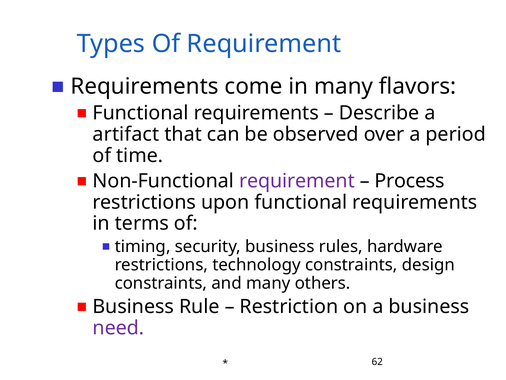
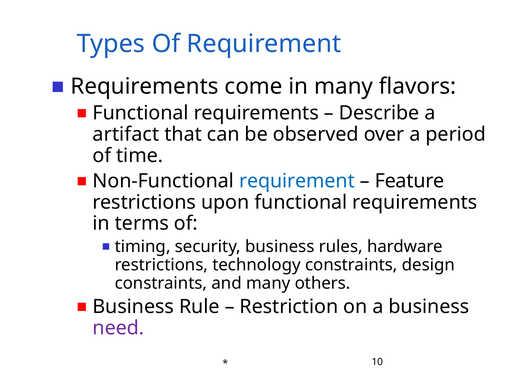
requirement at (297, 181) colour: purple -> blue
Process: Process -> Feature
62: 62 -> 10
